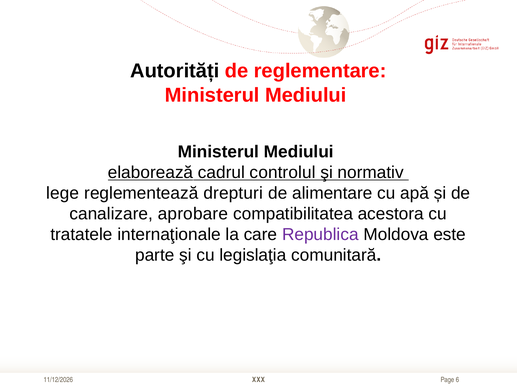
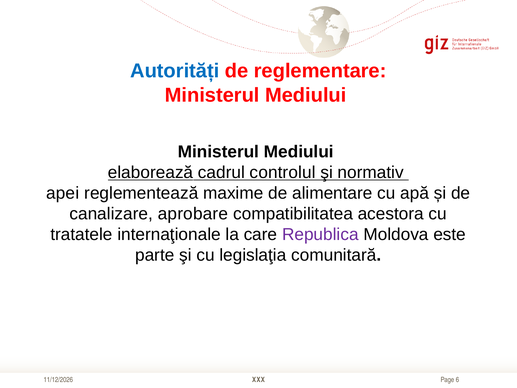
Autorități colour: black -> blue
lege: lege -> apei
drepturi: drepturi -> maxime
